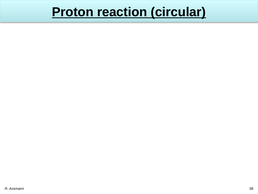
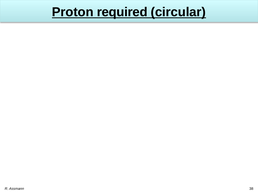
reaction: reaction -> required
